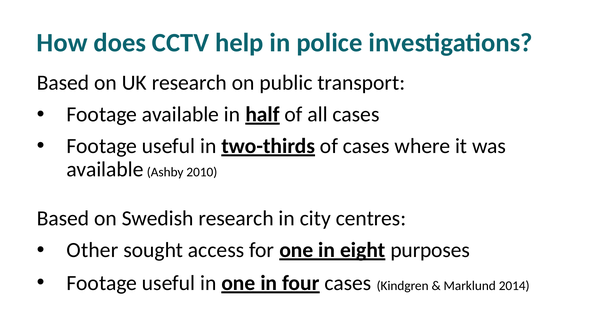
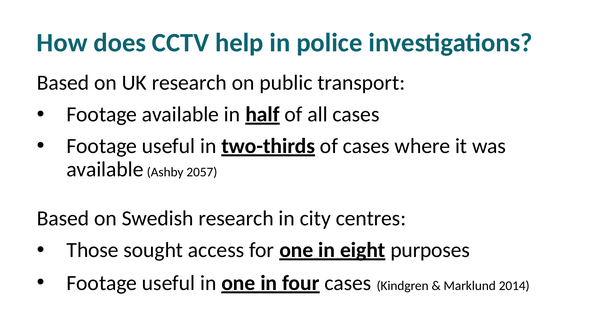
2010: 2010 -> 2057
Other: Other -> Those
